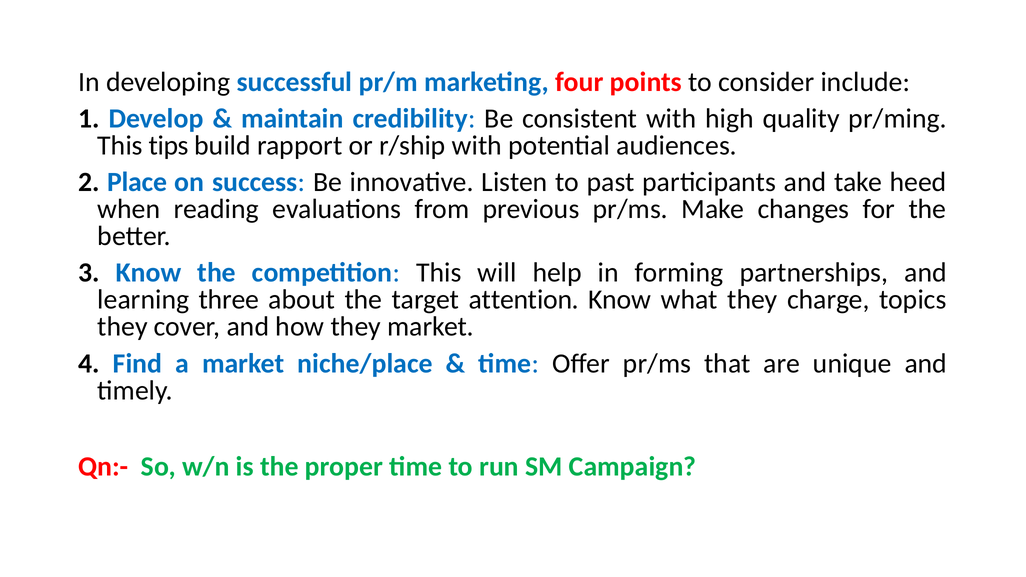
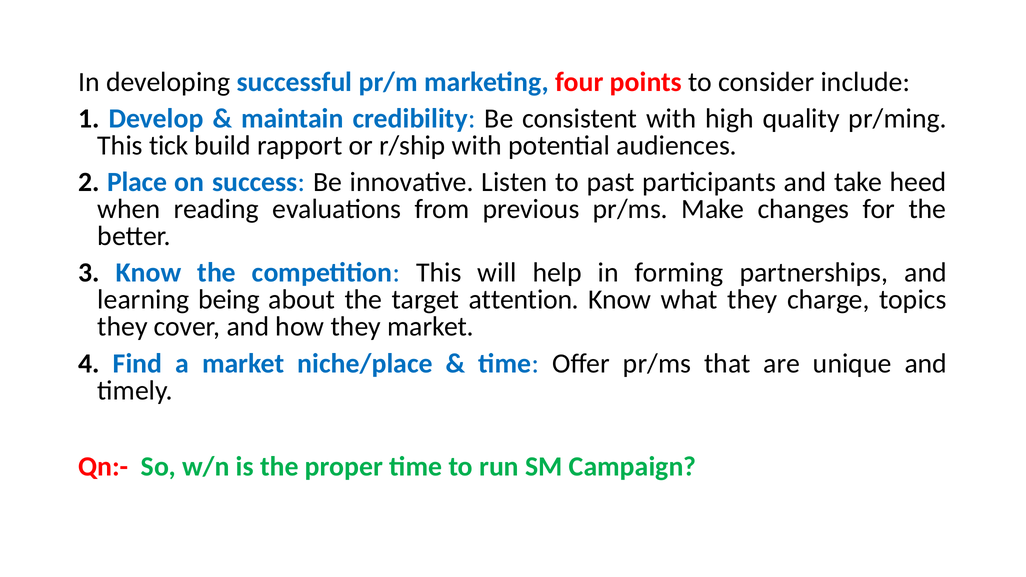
tips: tips -> tick
three: three -> being
